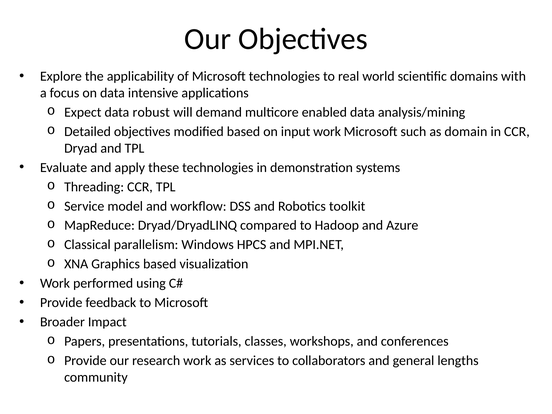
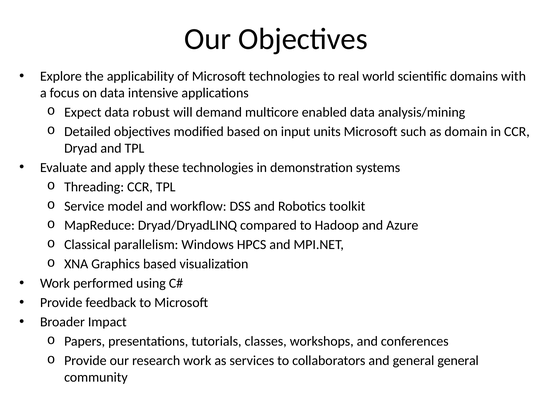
input work: work -> units
general lengths: lengths -> general
